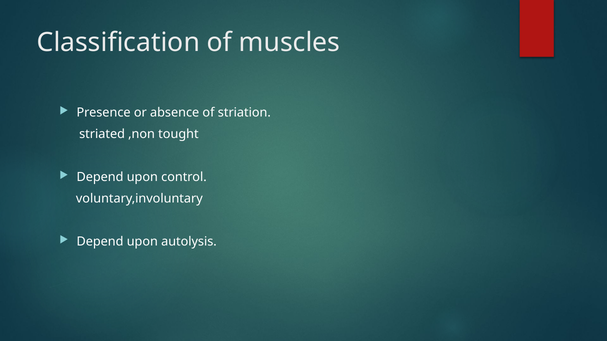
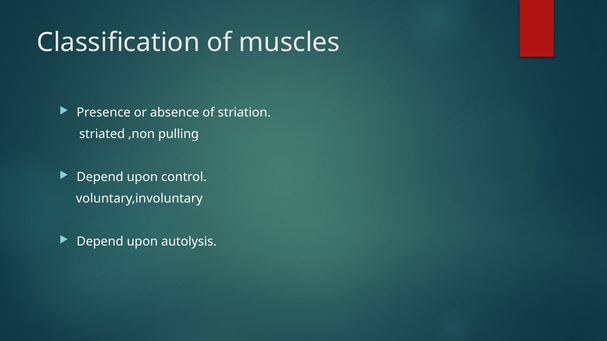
tought: tought -> pulling
